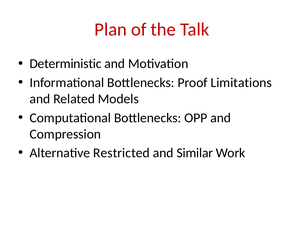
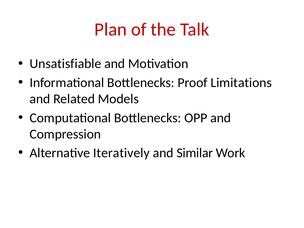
Deterministic: Deterministic -> Unsatisfiable
Restricted: Restricted -> Iteratively
